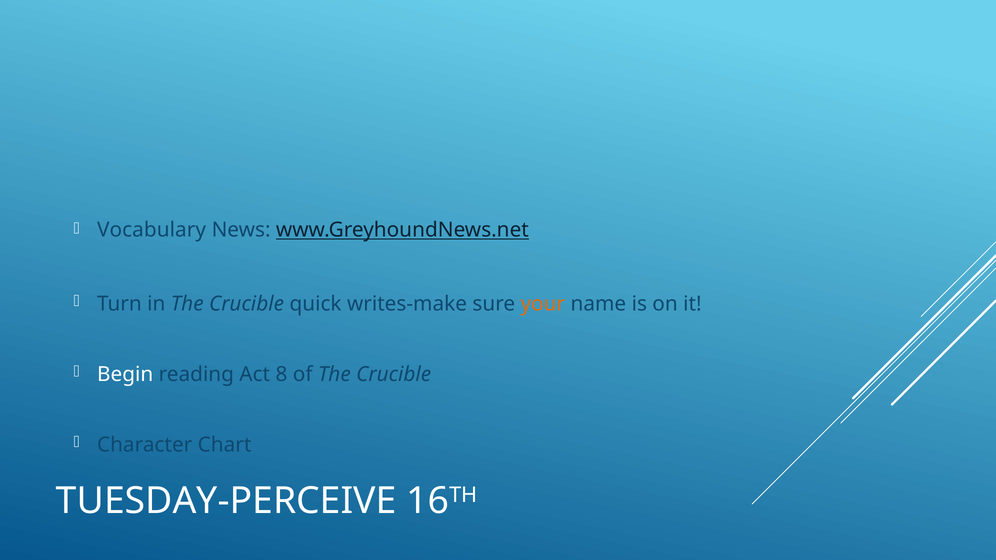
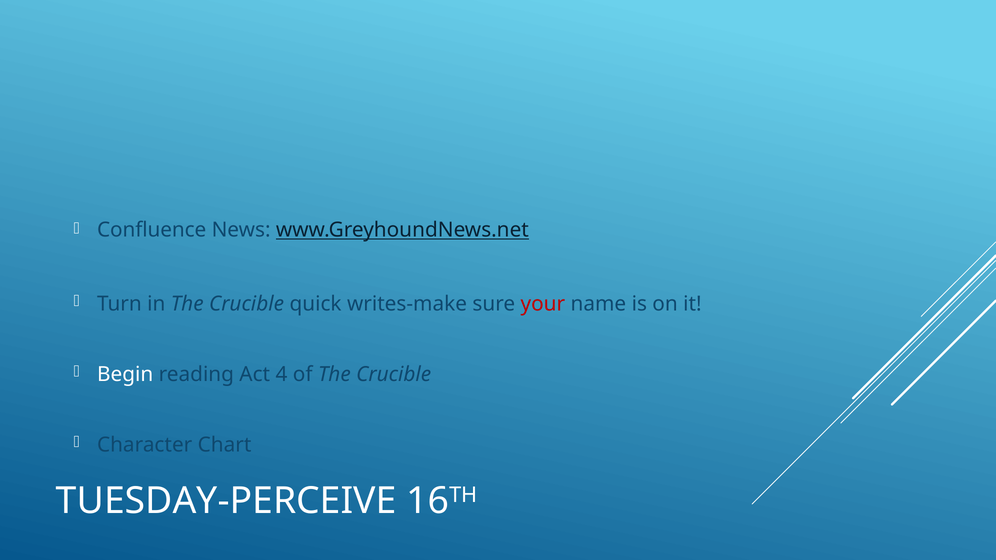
Vocabulary: Vocabulary -> Confluence
your colour: orange -> red
8: 8 -> 4
